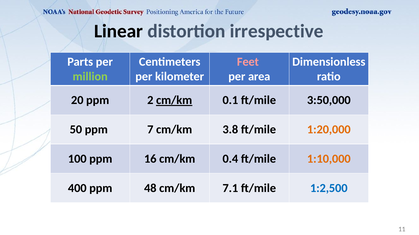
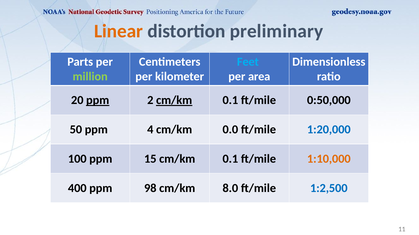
Linear colour: black -> orange
irrespective: irrespective -> preliminary
Feet colour: pink -> light blue
ppm at (98, 101) underline: none -> present
3:50,000: 3:50,000 -> 0:50,000
7: 7 -> 4
3.8: 3.8 -> 0.0
1:20,000 colour: orange -> blue
16: 16 -> 15
0.4 at (230, 159): 0.4 -> 0.1
48: 48 -> 98
7.1: 7.1 -> 8.0
